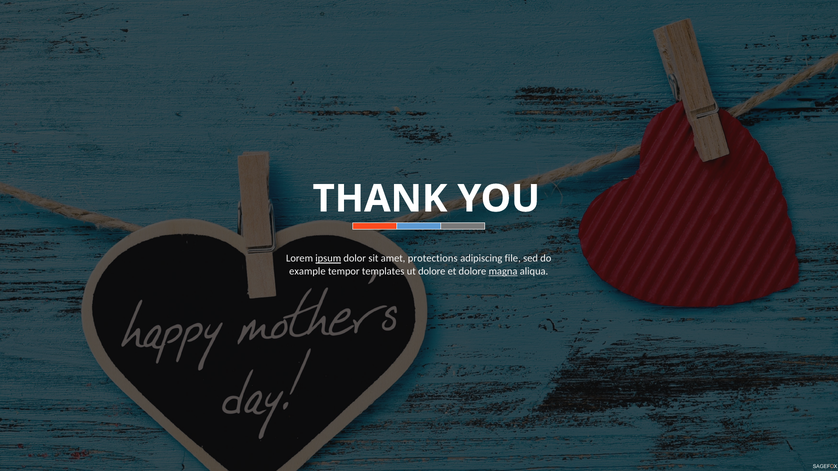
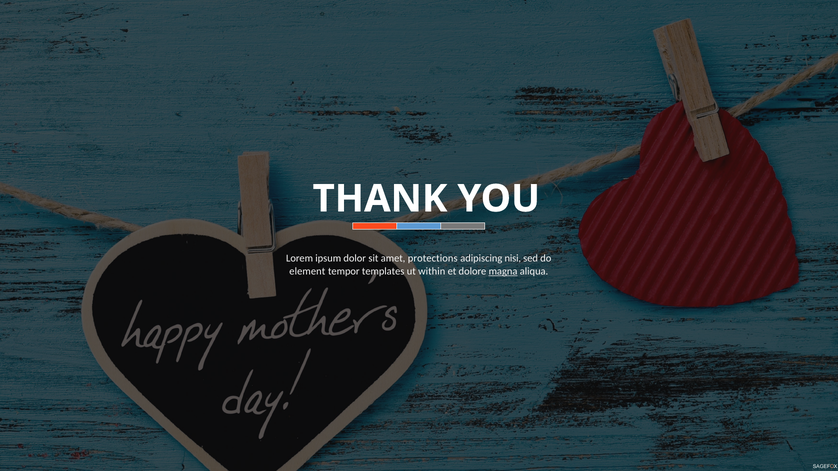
ipsum underline: present -> none
file: file -> nisi
example: example -> element
ut dolore: dolore -> within
